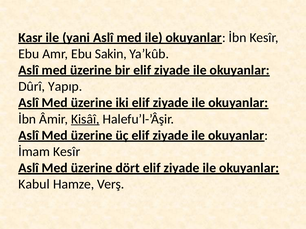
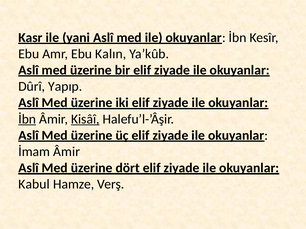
Sakin: Sakin -> Kalın
İbn at (27, 119) underline: none -> present
İmam Kesîr: Kesîr -> Âmir
